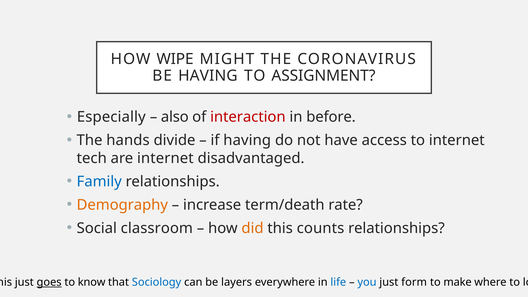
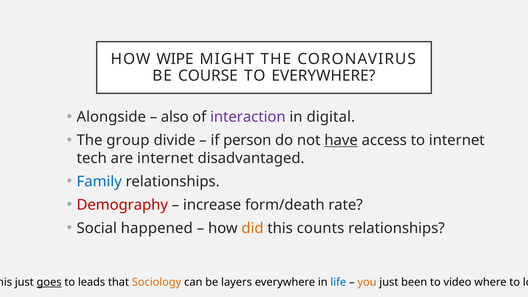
BE HAVING: HAVING -> COURSE
TO ASSIGNMENT: ASSIGNMENT -> EVERYWHERE
Especially: Especially -> Alongside
interaction colour: red -> purple
before: before -> digital
hands: hands -> group
if having: having -> person
have underline: none -> present
Demography colour: orange -> red
term/death: term/death -> form/death
classroom: classroom -> happened
know: know -> leads
Sociology colour: blue -> orange
you colour: blue -> orange
form: form -> been
make: make -> video
